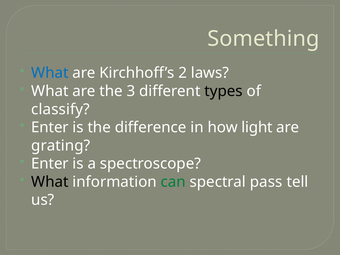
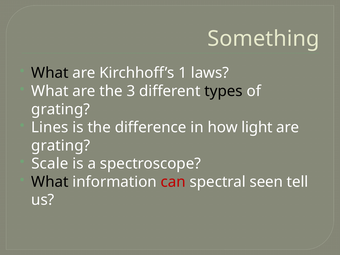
What at (50, 73) colour: blue -> black
2: 2 -> 1
classify at (60, 109): classify -> grating
Enter at (50, 127): Enter -> Lines
Enter at (50, 164): Enter -> Scale
can colour: green -> red
pass: pass -> seen
